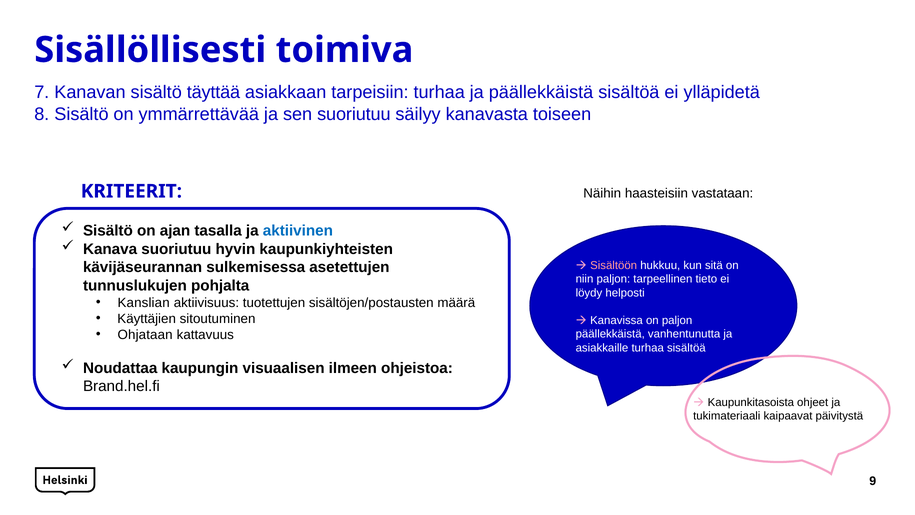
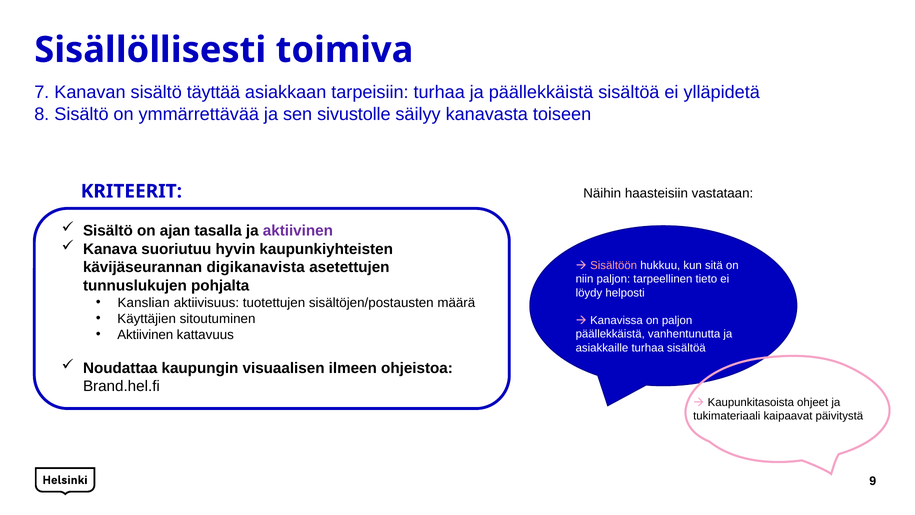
sen suoriutuu: suoriutuu -> sivustolle
aktiivinen at (298, 231) colour: blue -> purple
sulkemisessa: sulkemisessa -> digikanavista
Ohjataan at (145, 335): Ohjataan -> Aktiivinen
